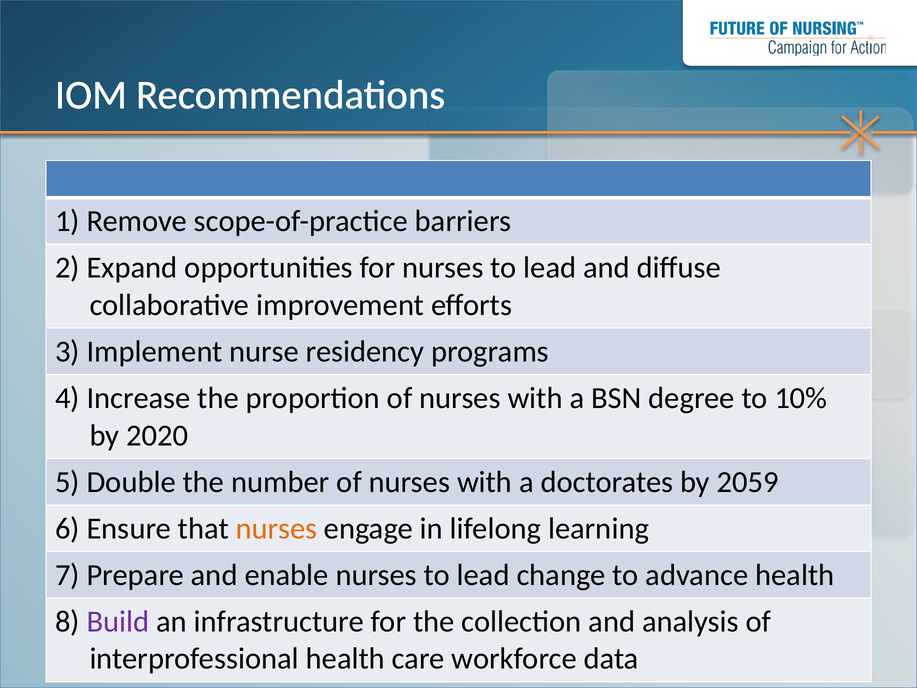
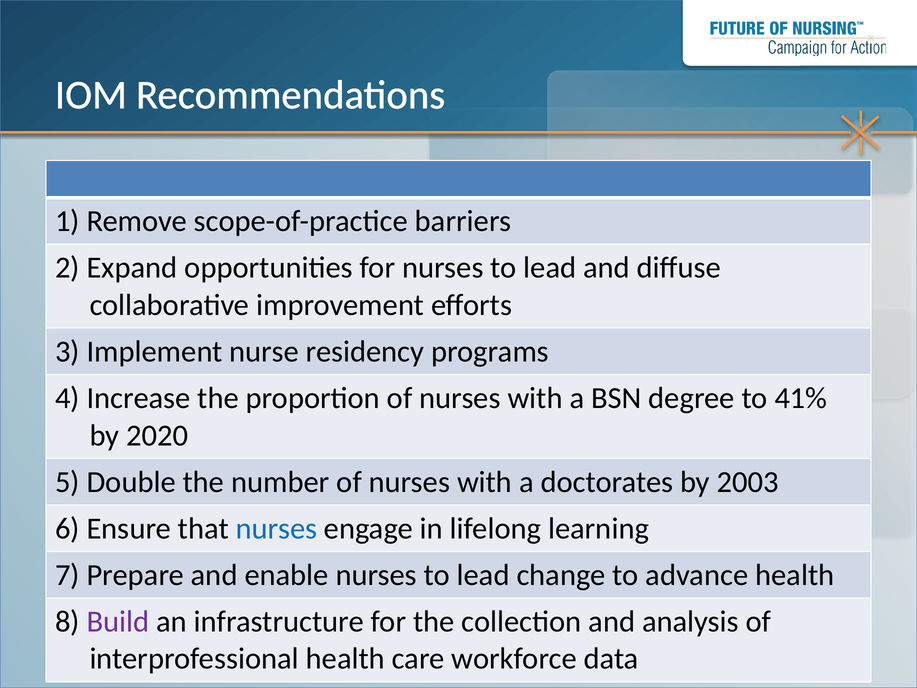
10%: 10% -> 41%
2059: 2059 -> 2003
nurses at (276, 528) colour: orange -> blue
